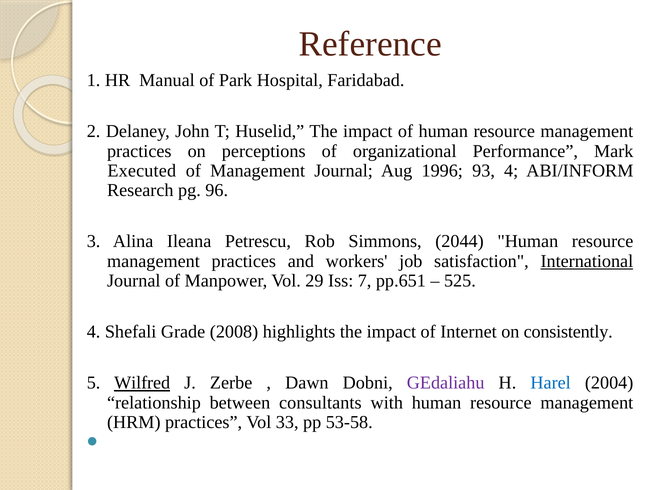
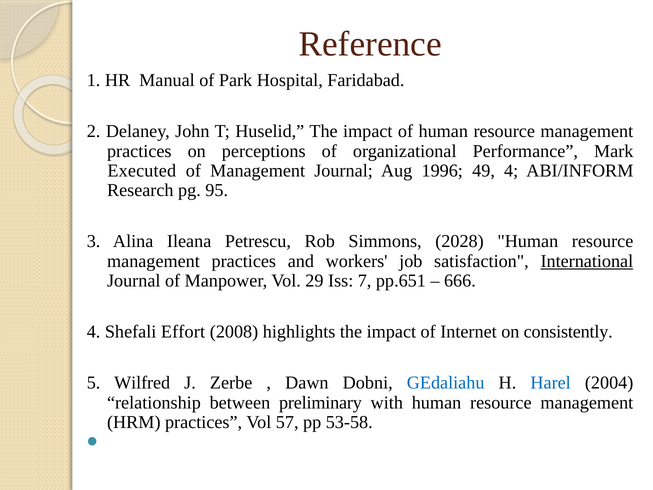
93: 93 -> 49
96: 96 -> 95
2044: 2044 -> 2028
525: 525 -> 666
Grade: Grade -> Effort
Wilfred underline: present -> none
GEdaliahu colour: purple -> blue
consultants: consultants -> preliminary
33: 33 -> 57
